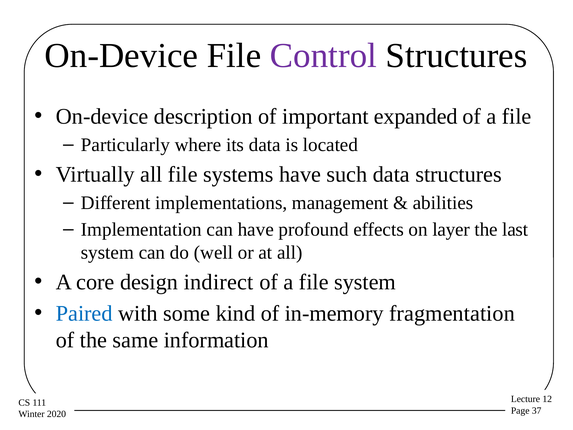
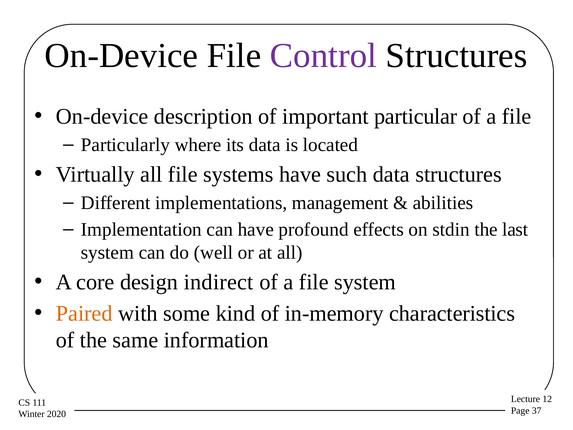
expanded: expanded -> particular
layer: layer -> stdin
Paired colour: blue -> orange
fragmentation: fragmentation -> characteristics
